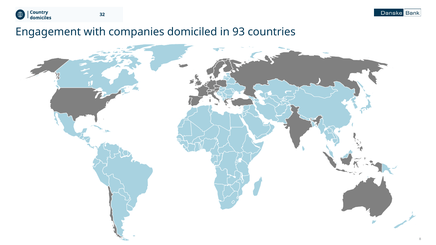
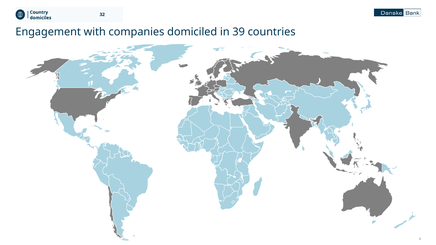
93: 93 -> 39
